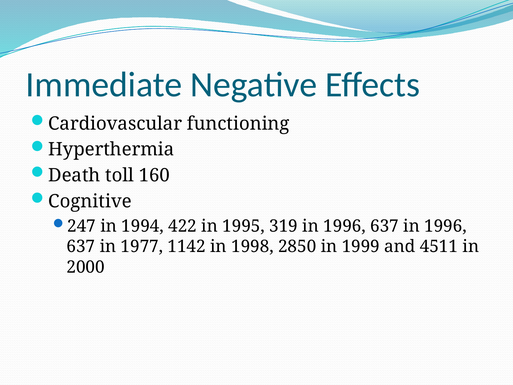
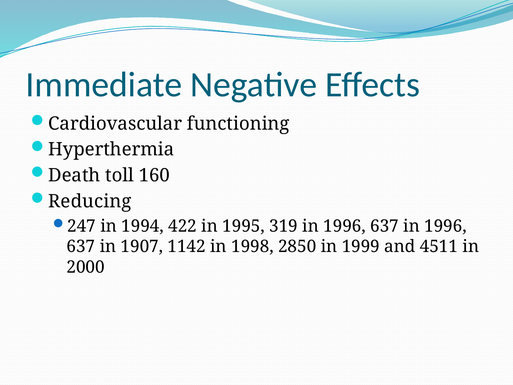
Cognitive: Cognitive -> Reducing
1977: 1977 -> 1907
